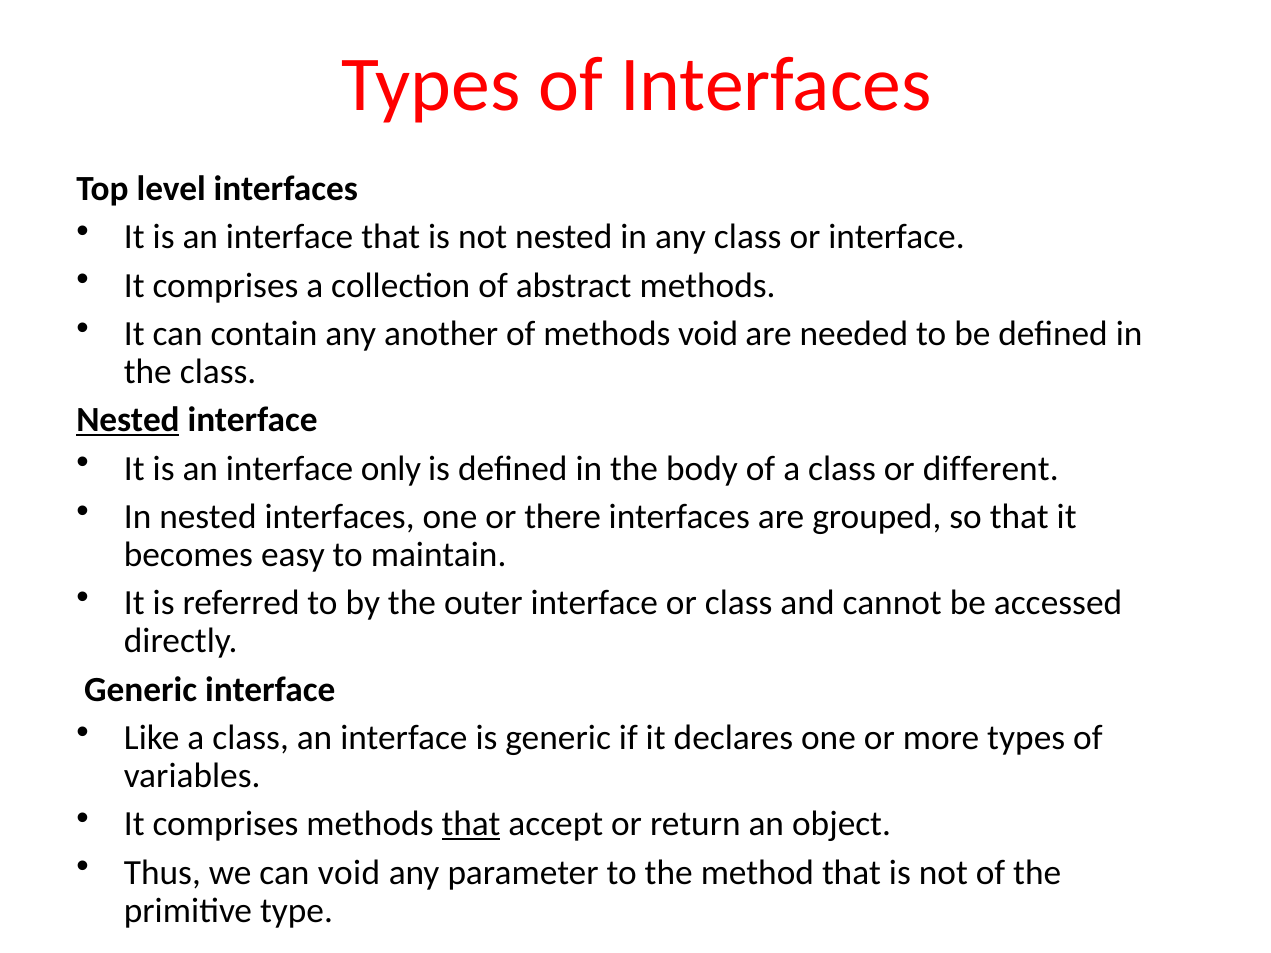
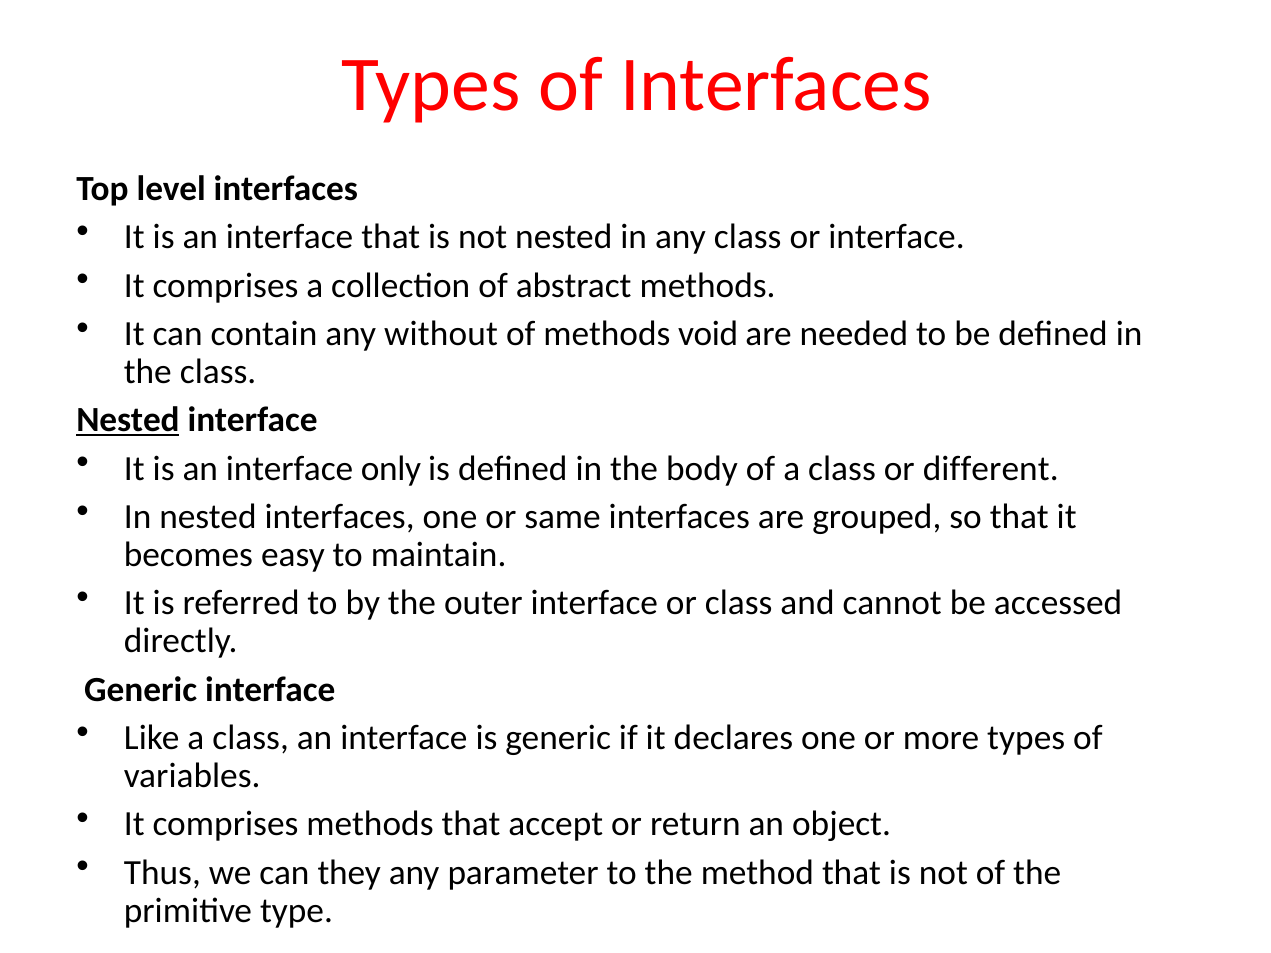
another: another -> without
there: there -> same
that at (471, 824) underline: present -> none
can void: void -> they
